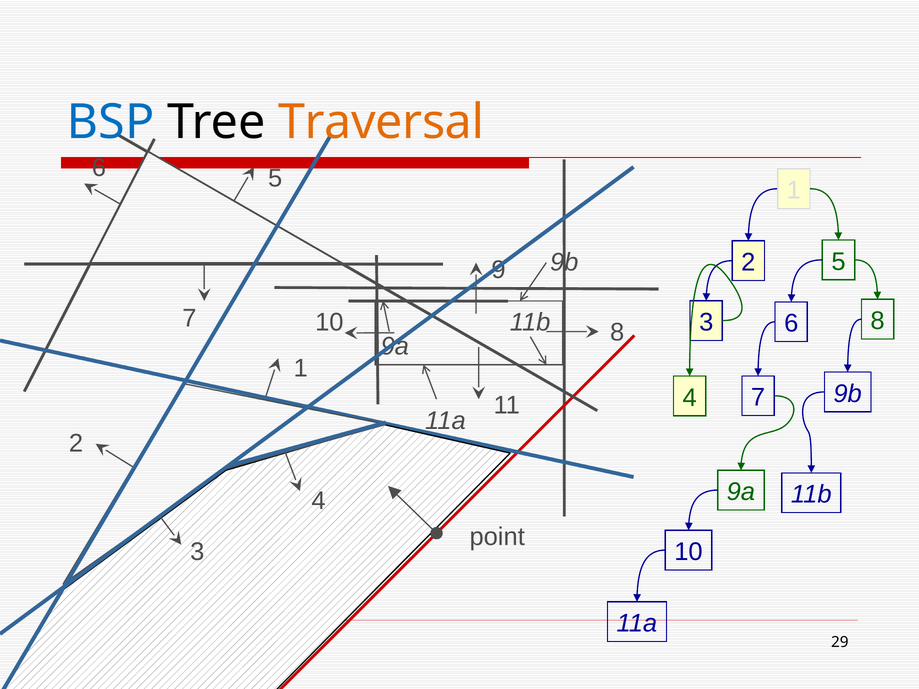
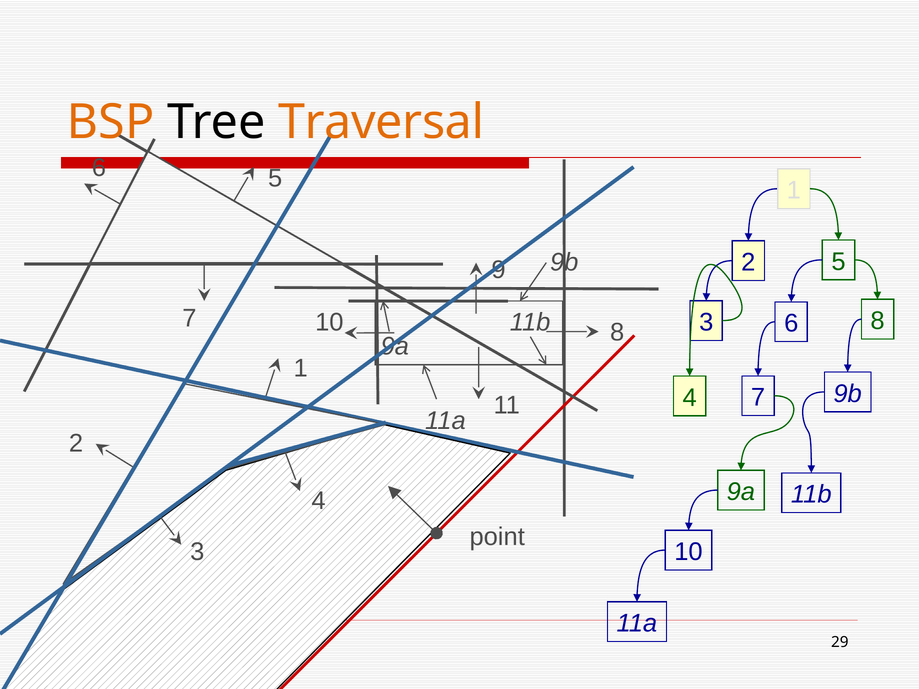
BSP colour: blue -> orange
